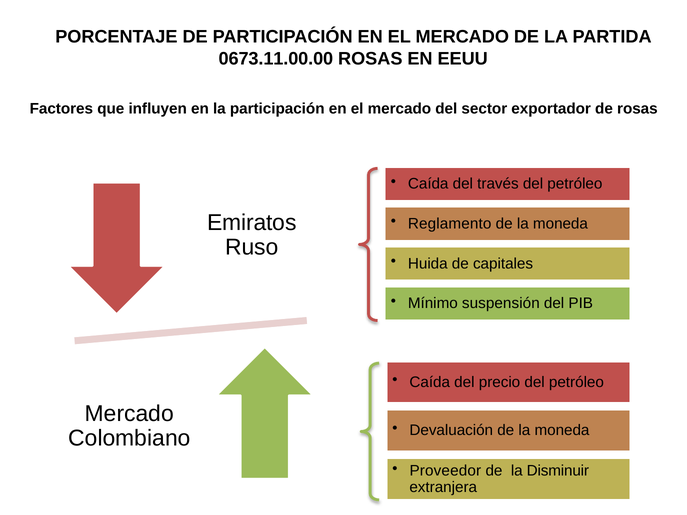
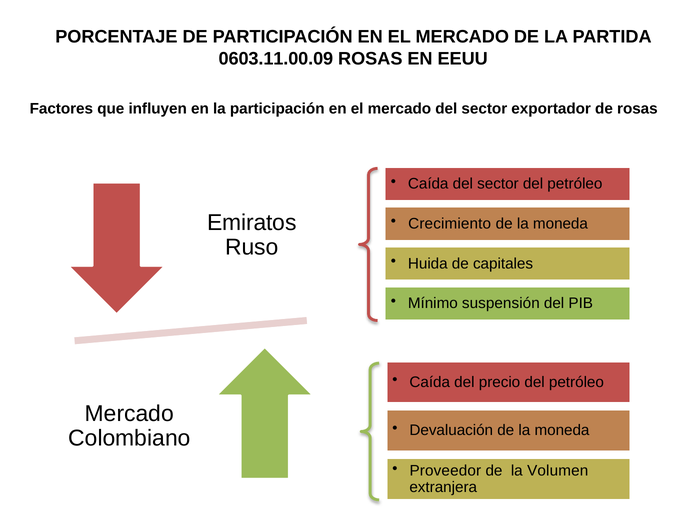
0673.11.00.00: 0673.11.00.00 -> 0603.11.00.09
Caída del través: través -> sector
Reglamento: Reglamento -> Crecimiento
Disminuir: Disminuir -> Volumen
